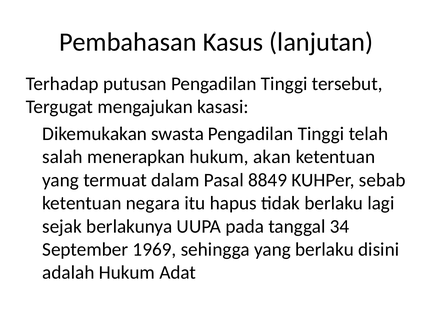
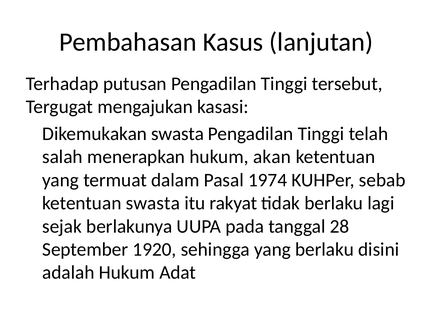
8849: 8849 -> 1974
ketentuan negara: negara -> swasta
hapus: hapus -> rakyat
34: 34 -> 28
1969: 1969 -> 1920
